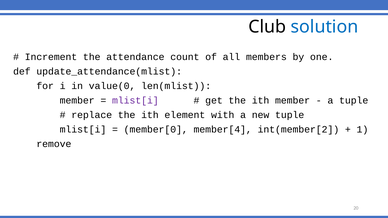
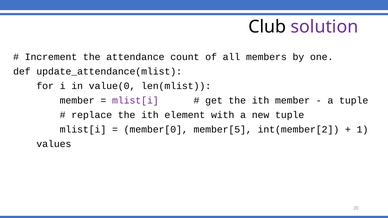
solution colour: blue -> purple
member[4: member[4 -> member[5
remove: remove -> values
